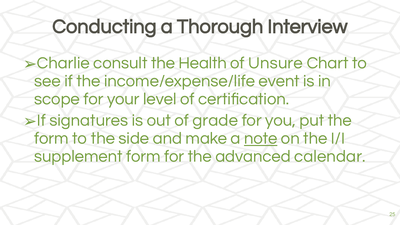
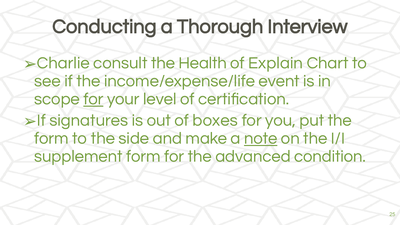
Unsure: Unsure -> Explain
for at (94, 99) underline: none -> present
grade: grade -> boxes
calendar: calendar -> condition
